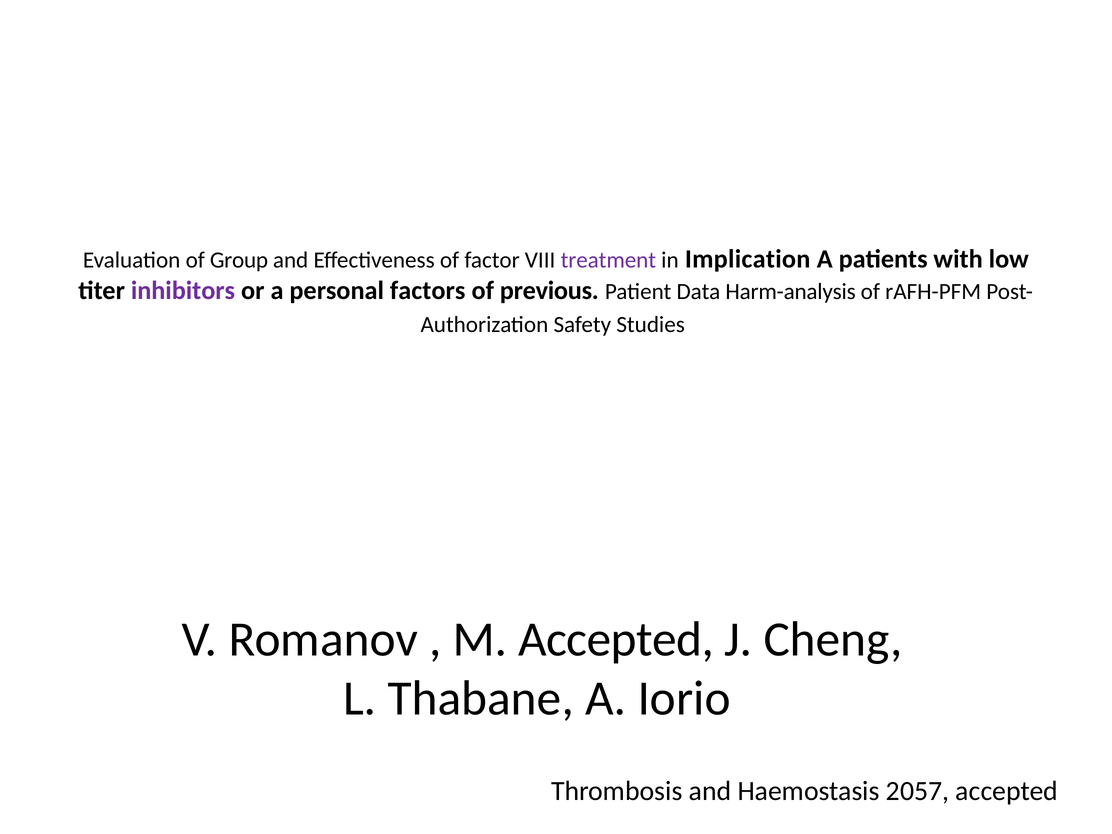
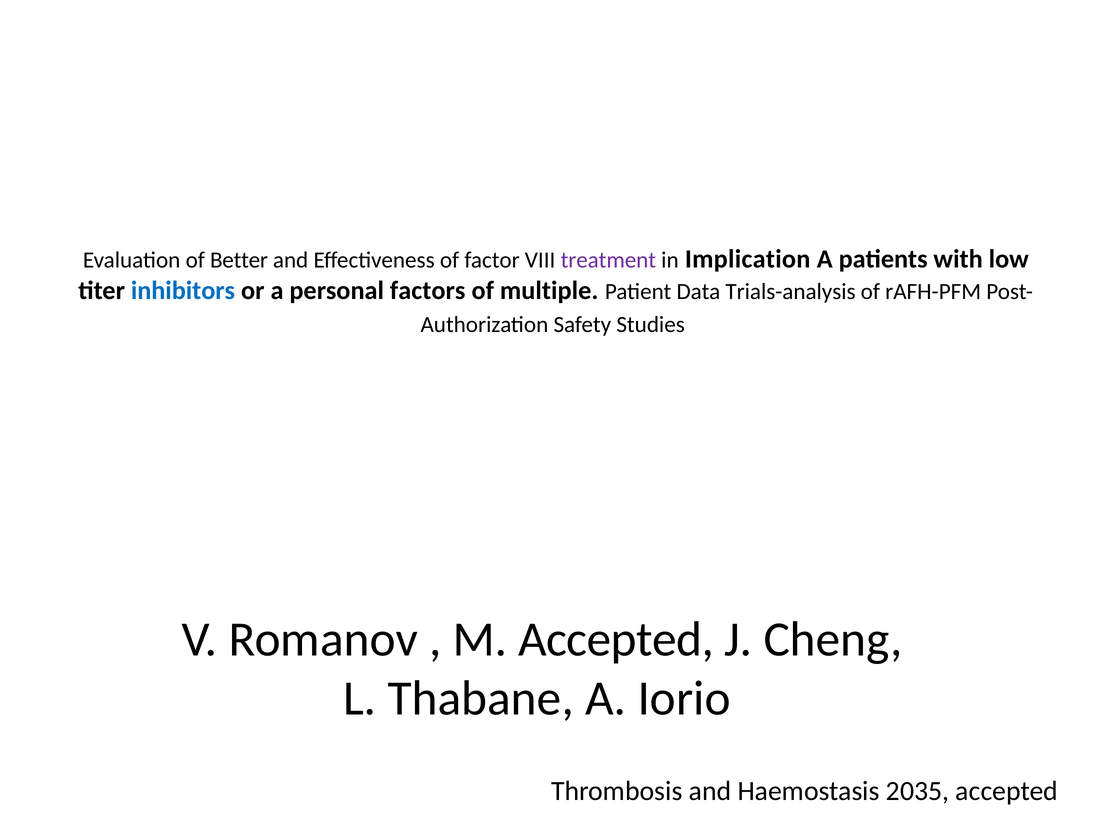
Group: Group -> Better
inhibitors colour: purple -> blue
previous: previous -> multiple
Harm-analysis: Harm-analysis -> Trials-analysis
2057: 2057 -> 2035
